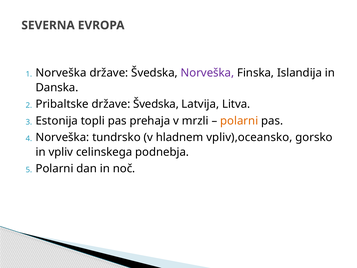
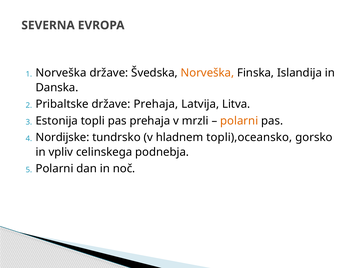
Norveška at (207, 73) colour: purple -> orange
Pribaltske države Švedska: Švedska -> Prehaja
Norveška at (62, 137): Norveška -> Nordijske
vpliv),oceansko: vpliv),oceansko -> topli),oceansko
